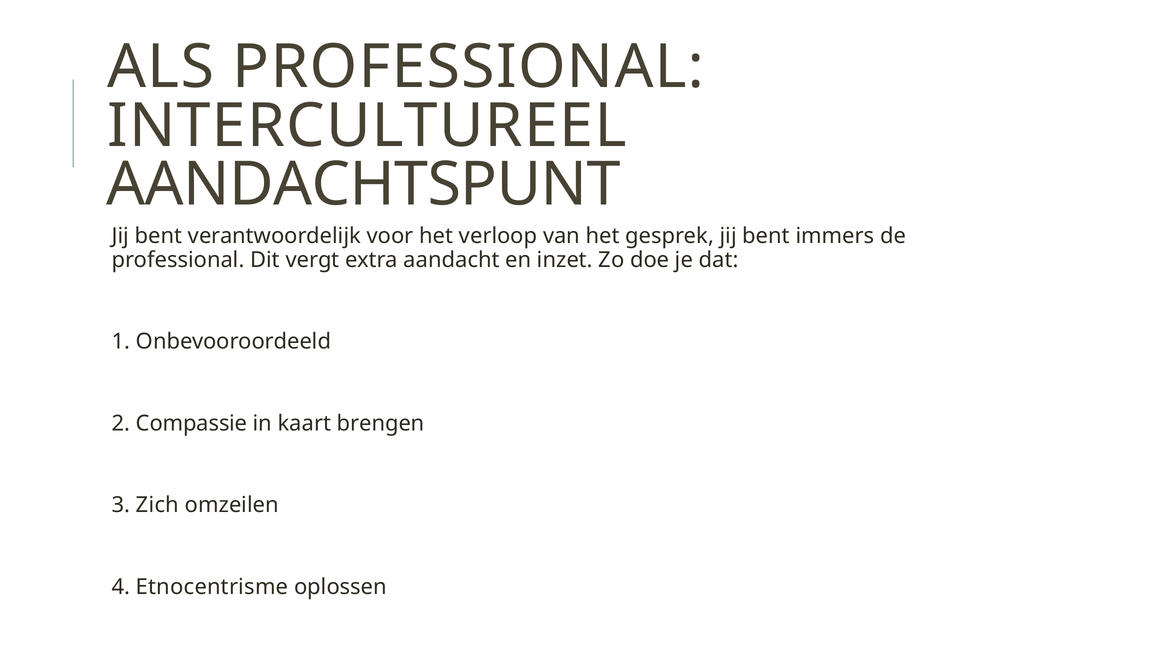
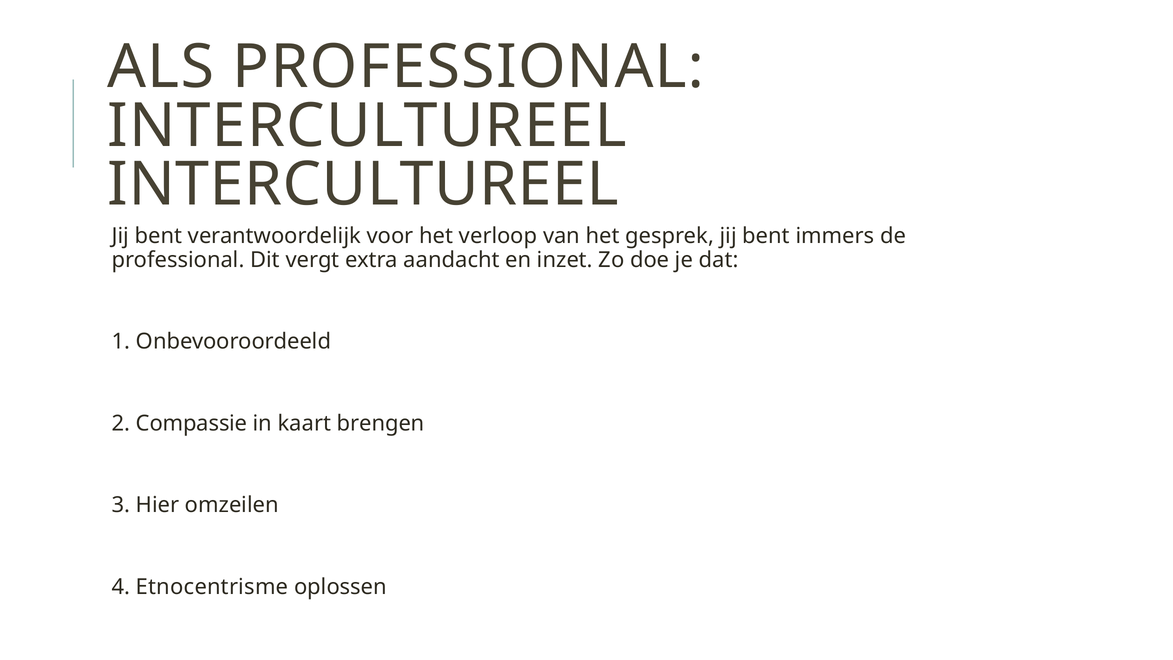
AANDACHTSPUNT at (364, 185): AANDACHTSPUNT -> INTERCULTUREEL
Zich: Zich -> Hier
